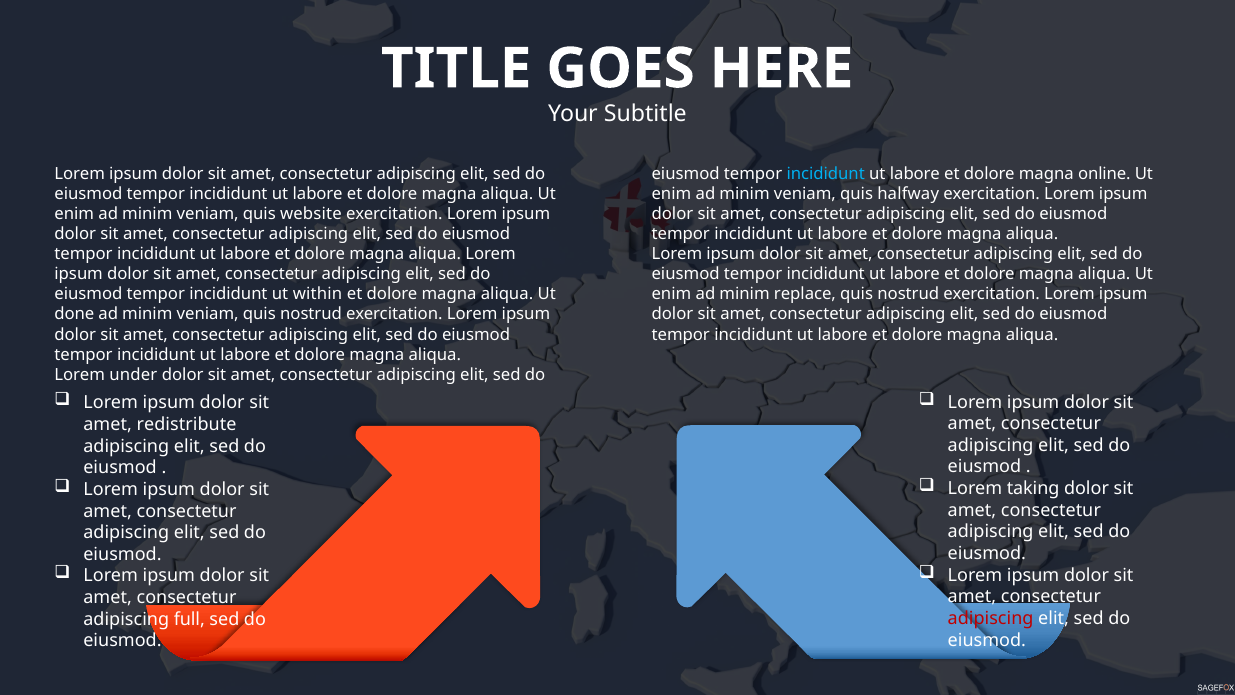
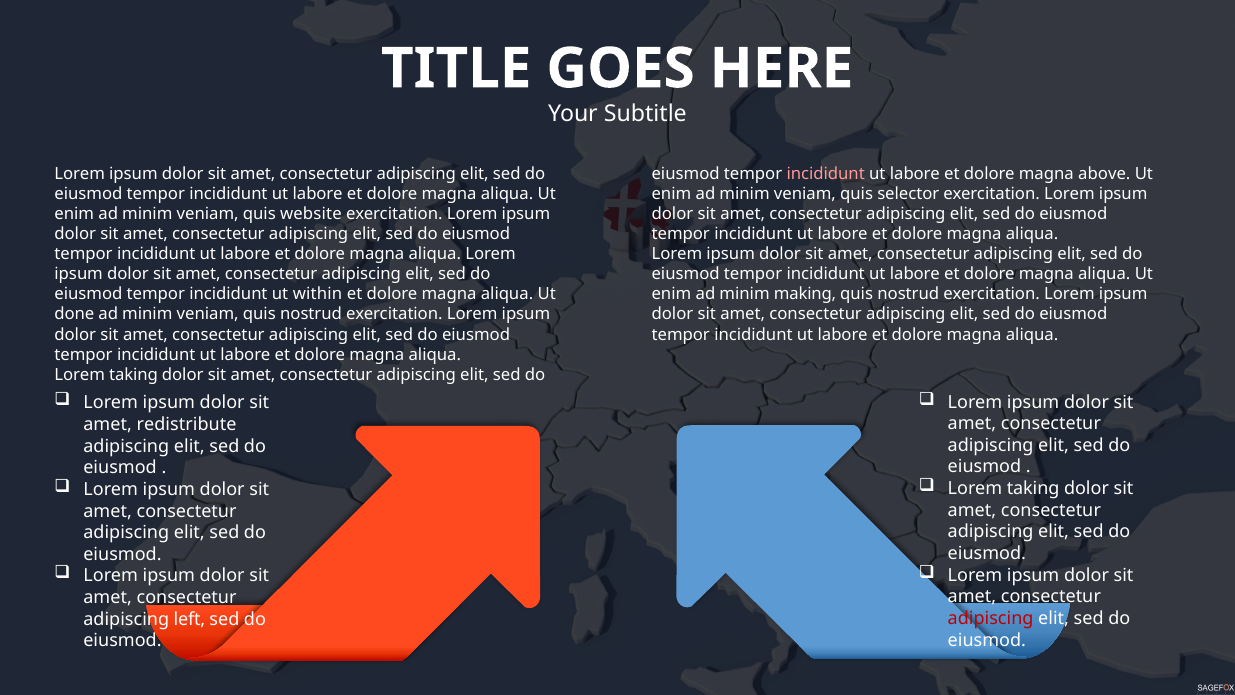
incididunt at (826, 174) colour: light blue -> pink
online: online -> above
halfway: halfway -> selector
replace: replace -> making
under at (133, 375): under -> taking
full: full -> left
